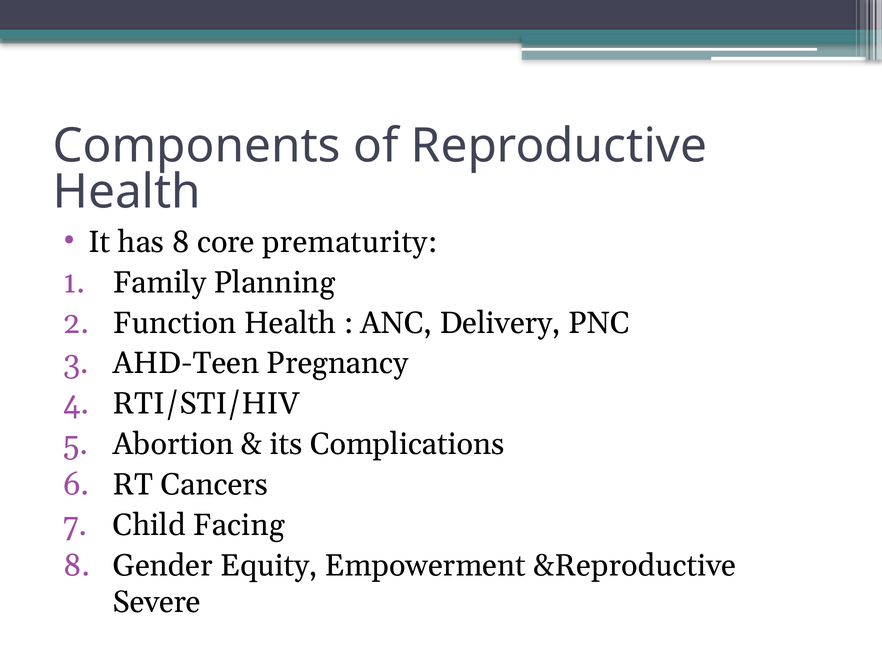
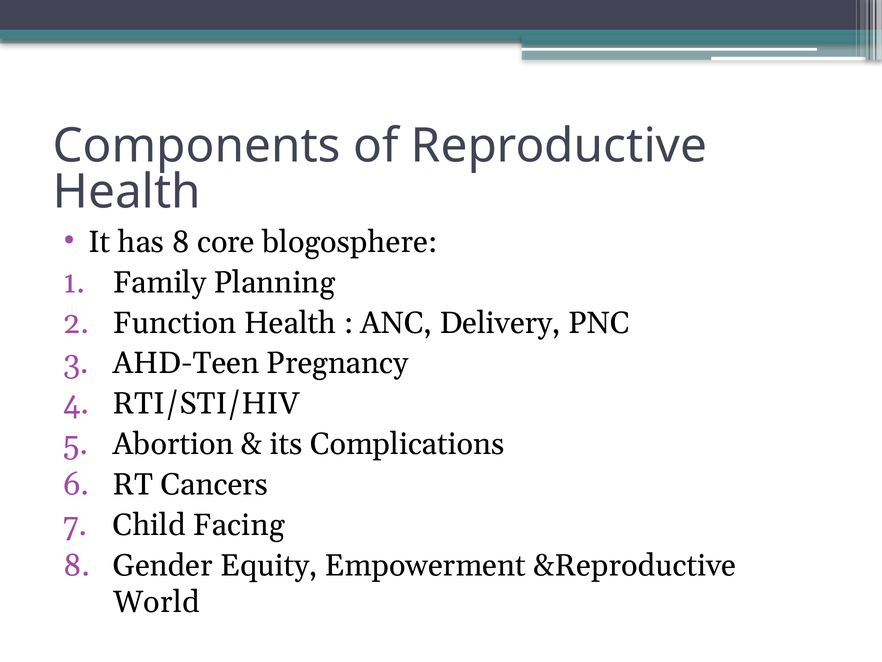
prematurity: prematurity -> blogosphere
Severe: Severe -> World
